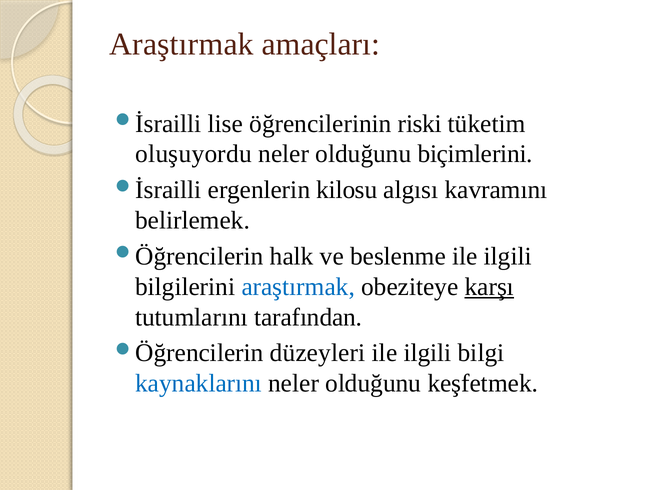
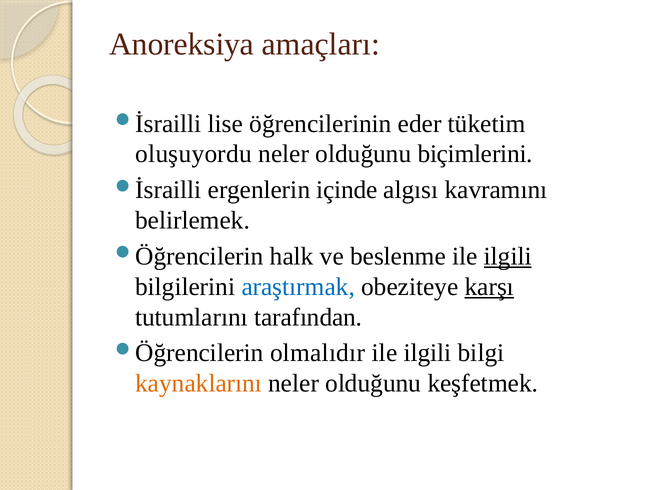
Araştırmak at (181, 44): Araştırmak -> Anoreksiya
riski: riski -> eder
kilosu: kilosu -> içinde
ilgili at (508, 257) underline: none -> present
düzeyleri: düzeyleri -> olmalıdır
kaynaklarını colour: blue -> orange
